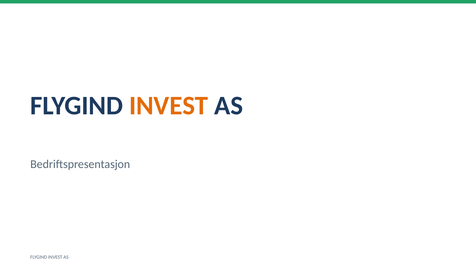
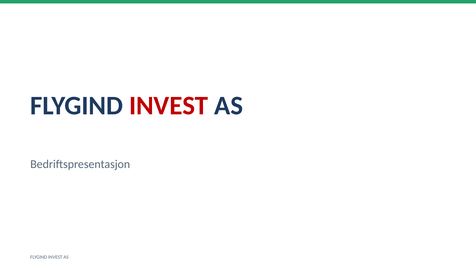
INVEST at (169, 106) colour: orange -> red
